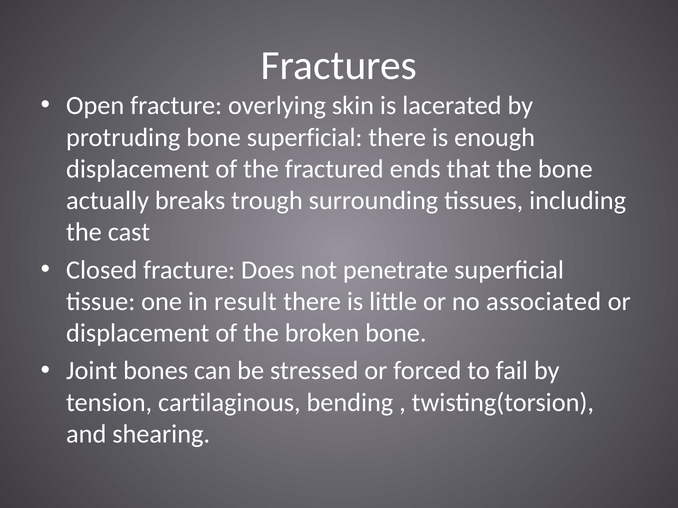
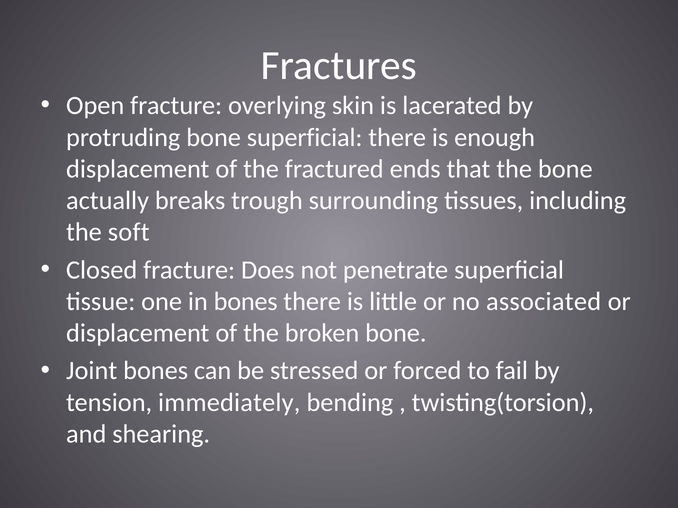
cast: cast -> soft
in result: result -> bones
cartilaginous: cartilaginous -> immediately
